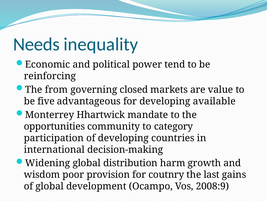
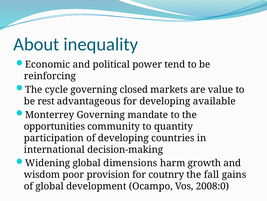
Needs: Needs -> About
from: from -> cycle
five: five -> rest
Monterrey Hhartwick: Hhartwick -> Governing
category: category -> quantity
distribution: distribution -> dimensions
last: last -> fall
2008:9: 2008:9 -> 2008:0
